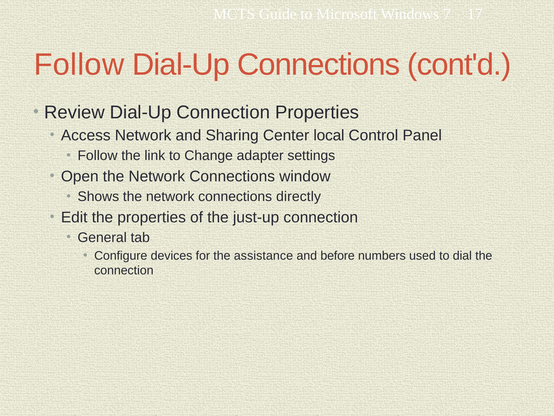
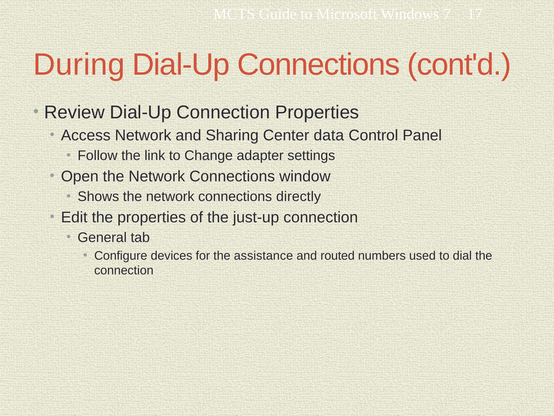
Follow at (79, 64): Follow -> During
local: local -> data
before: before -> routed
